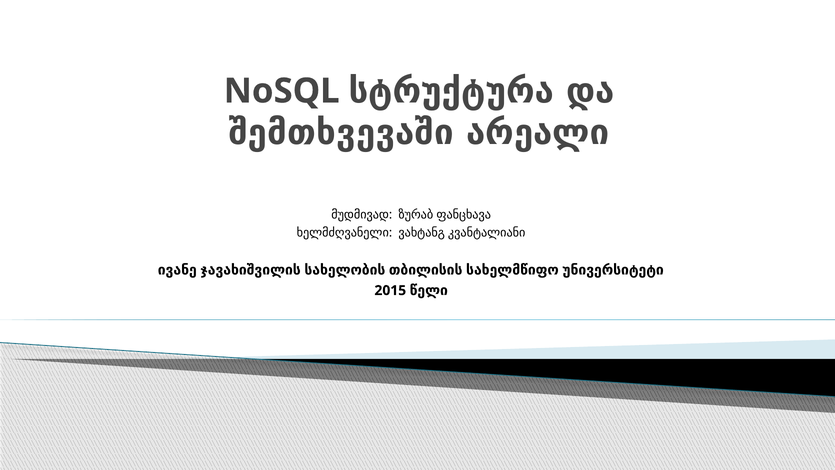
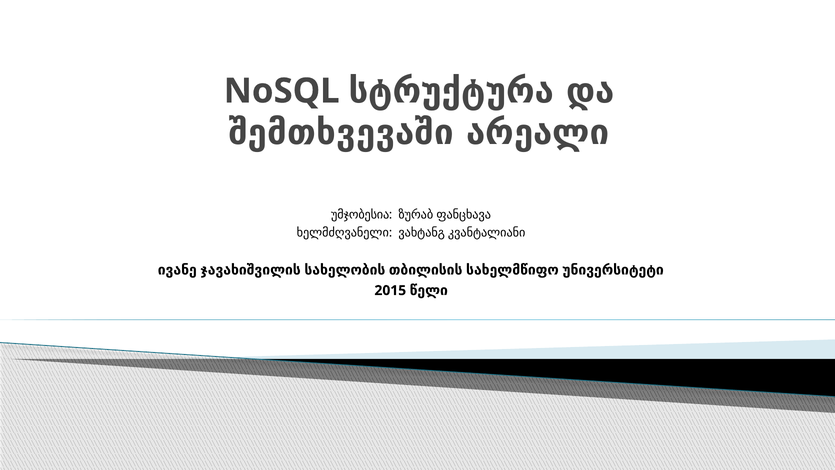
მუდმივად: მუდმივად -> უმჯობესია
